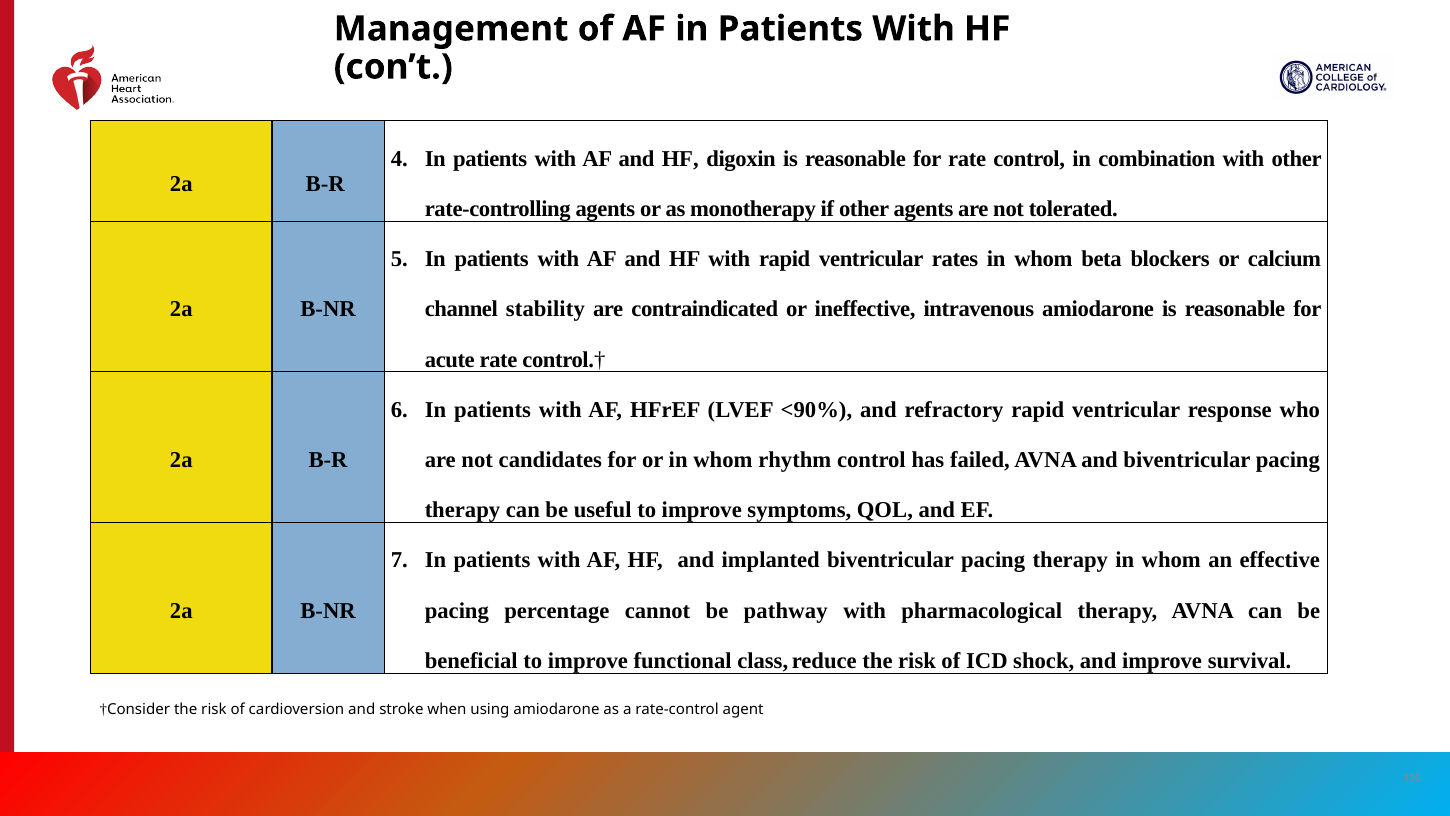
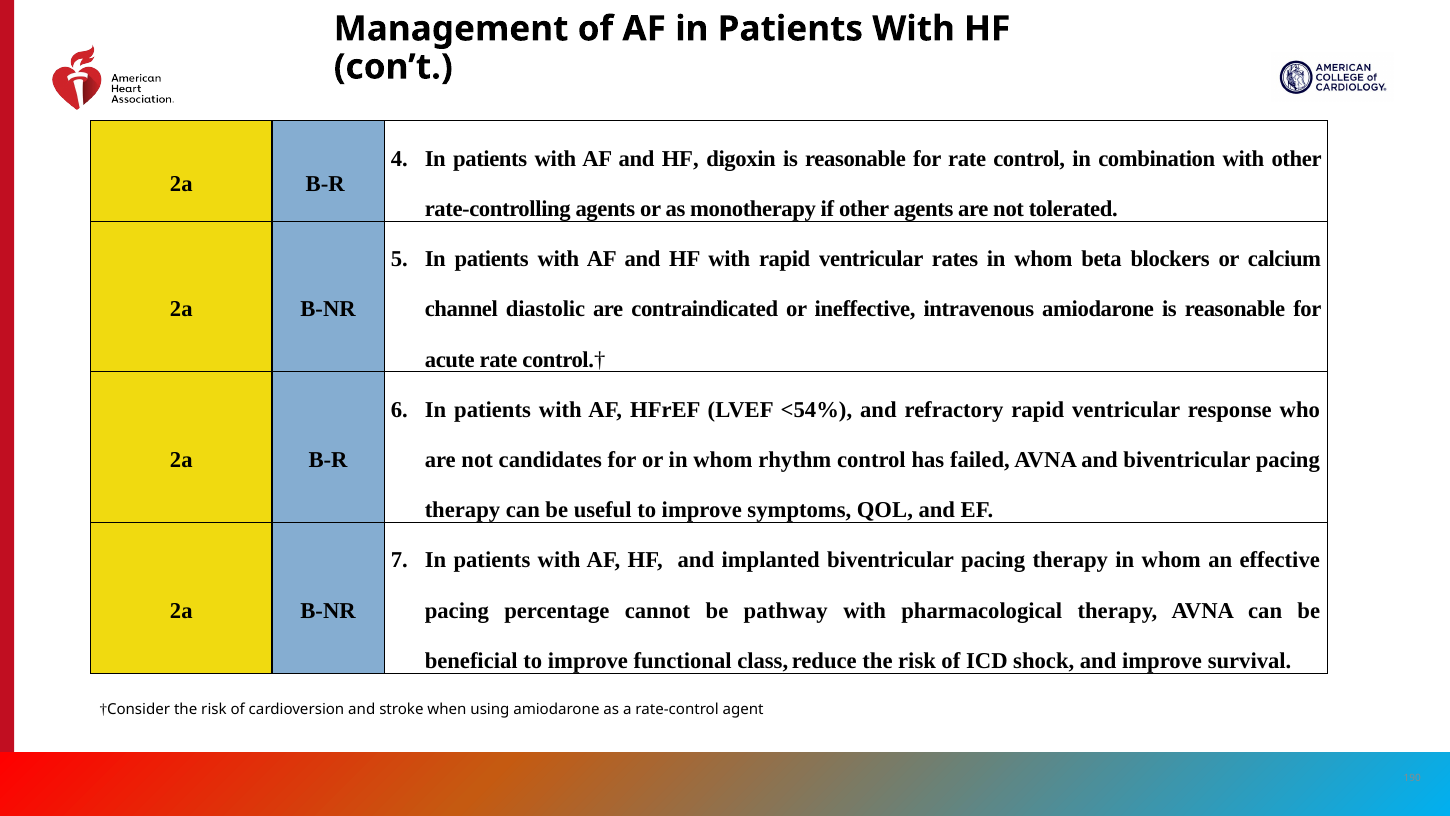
stability: stability -> diastolic
<90%: <90% -> <54%
